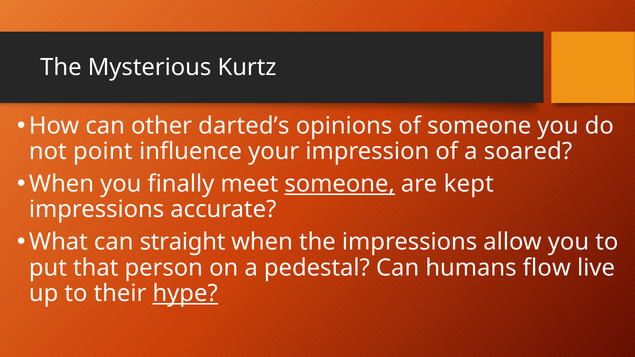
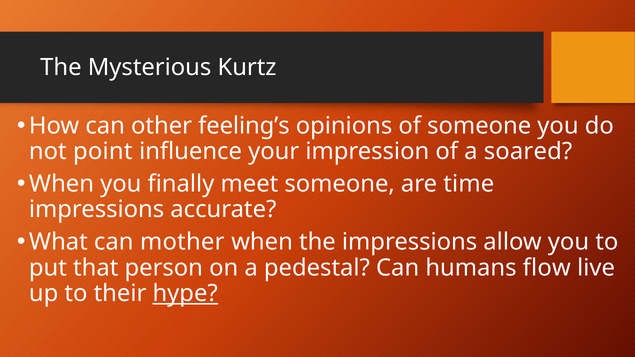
darted’s: darted’s -> feeling’s
someone at (340, 184) underline: present -> none
kept: kept -> time
straight: straight -> mother
